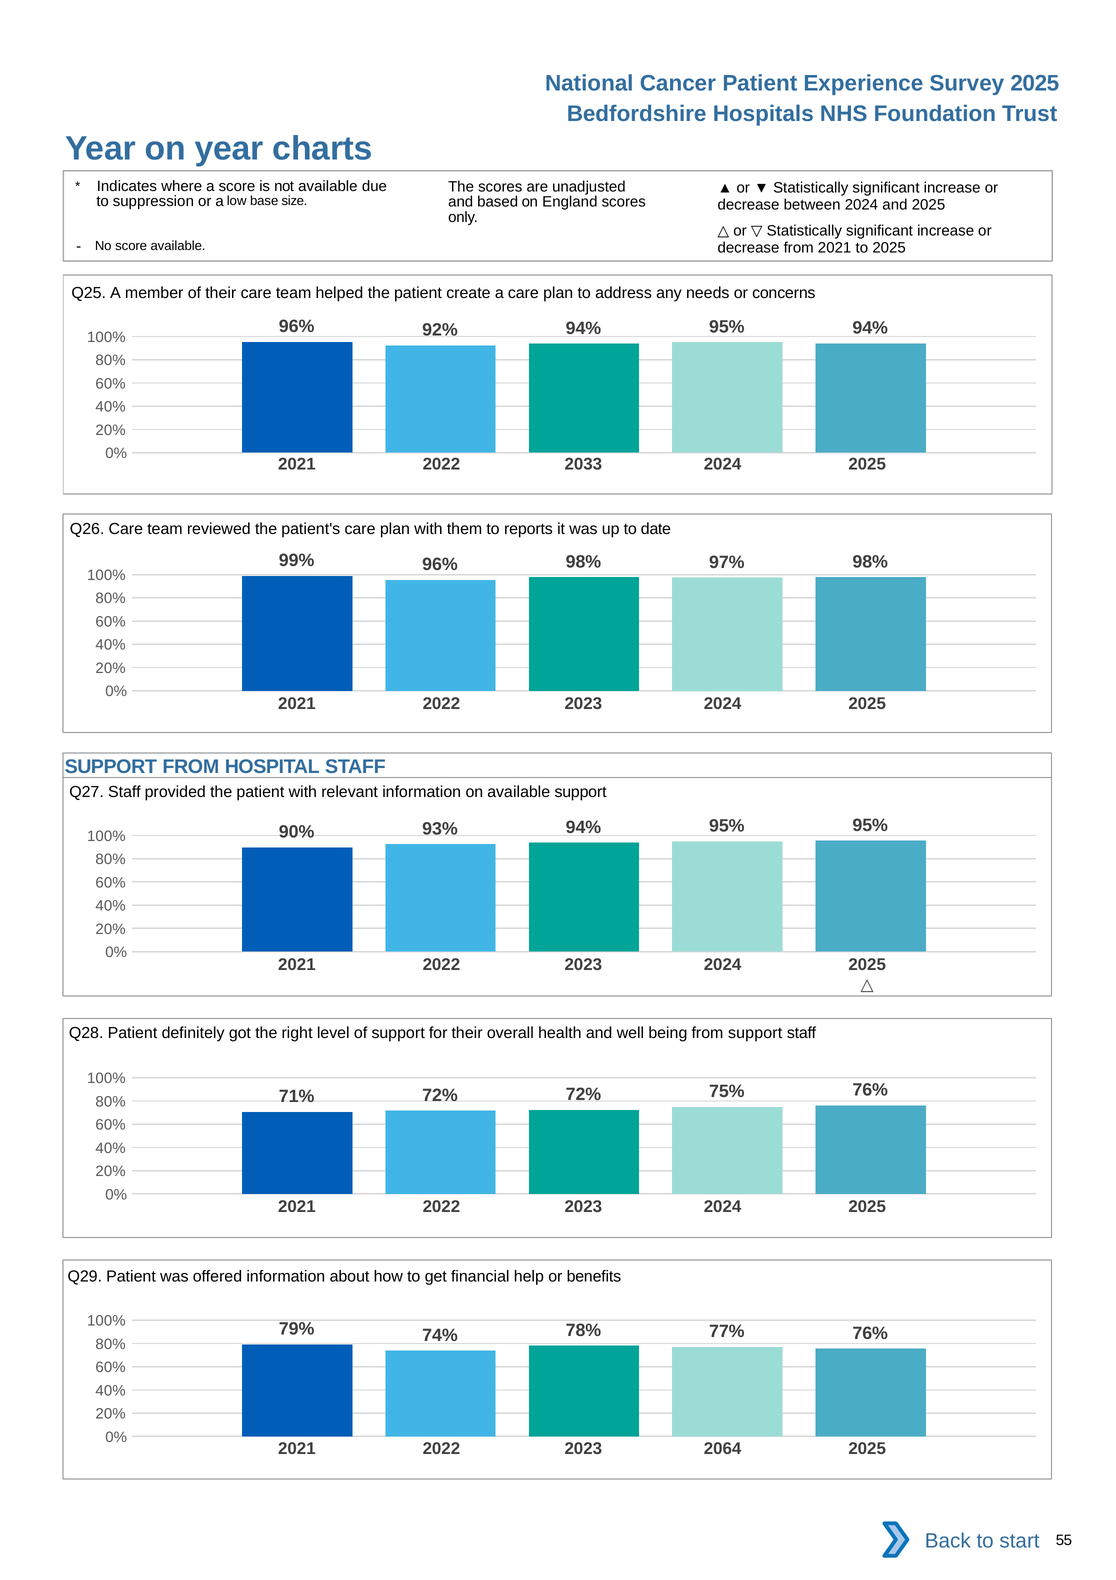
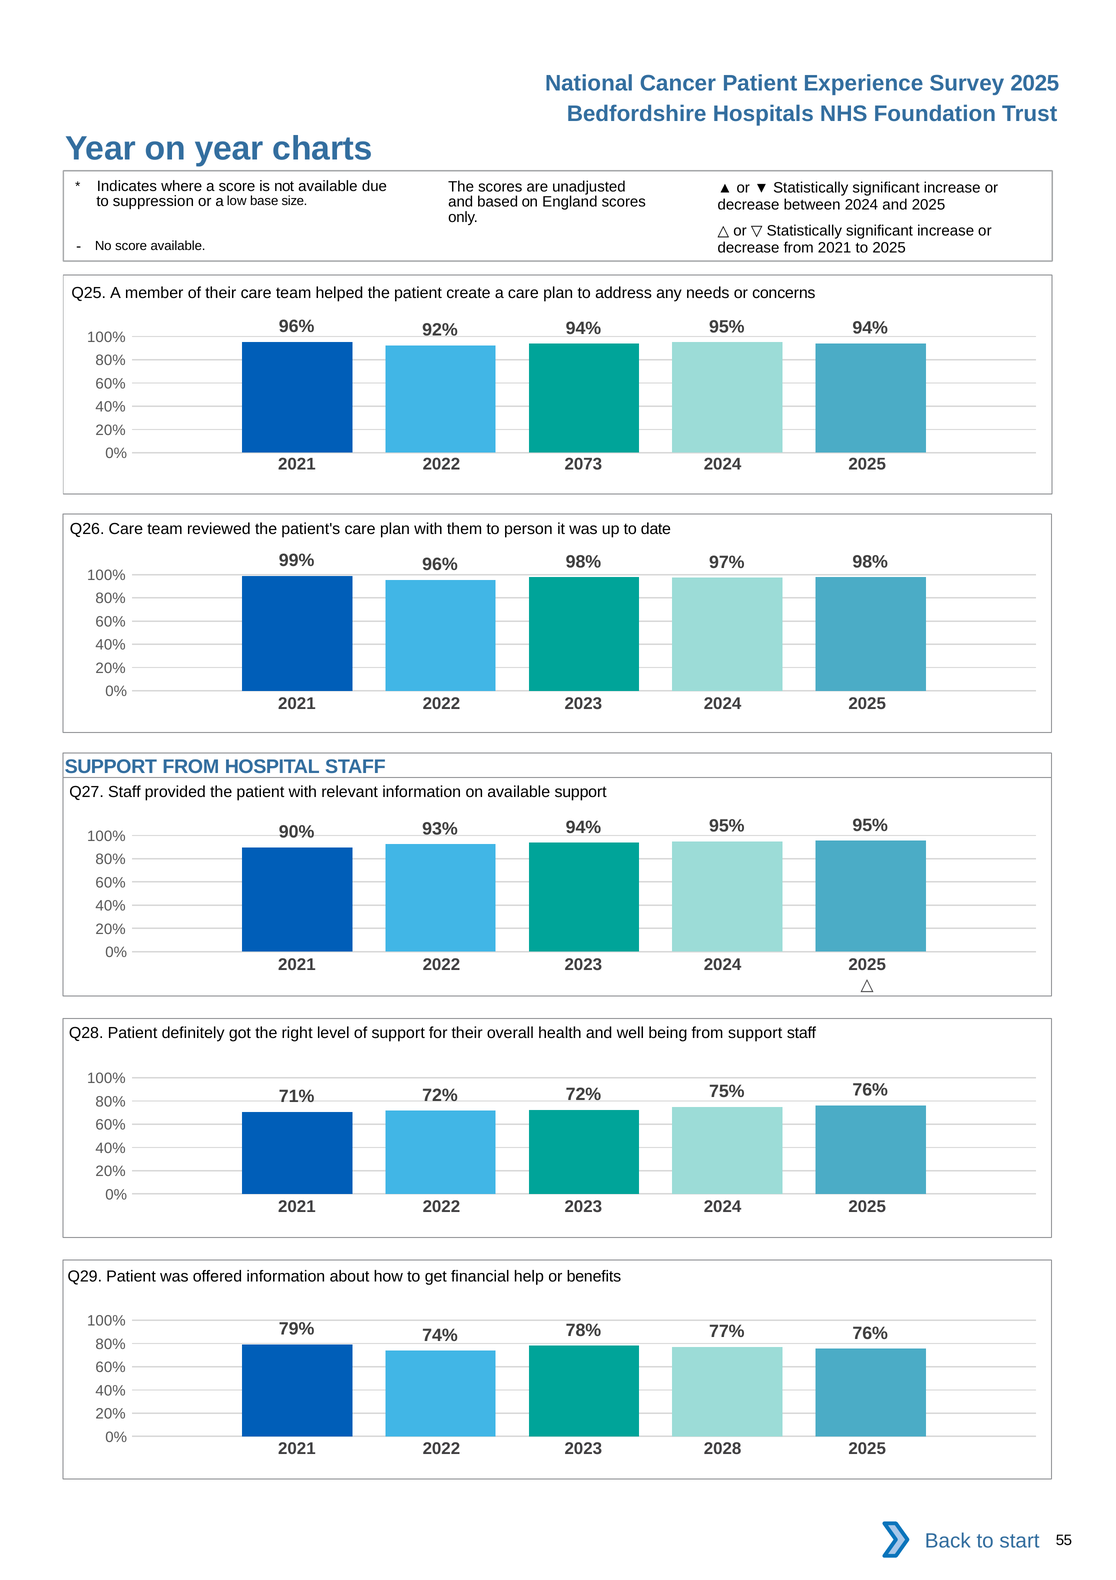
2033: 2033 -> 2073
reports: reports -> person
2064: 2064 -> 2028
